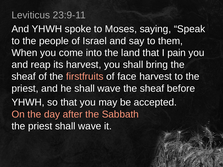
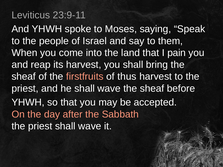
face: face -> thus
